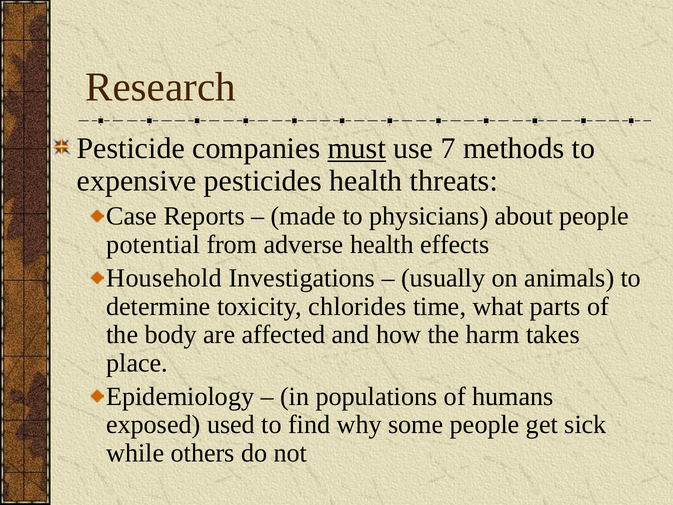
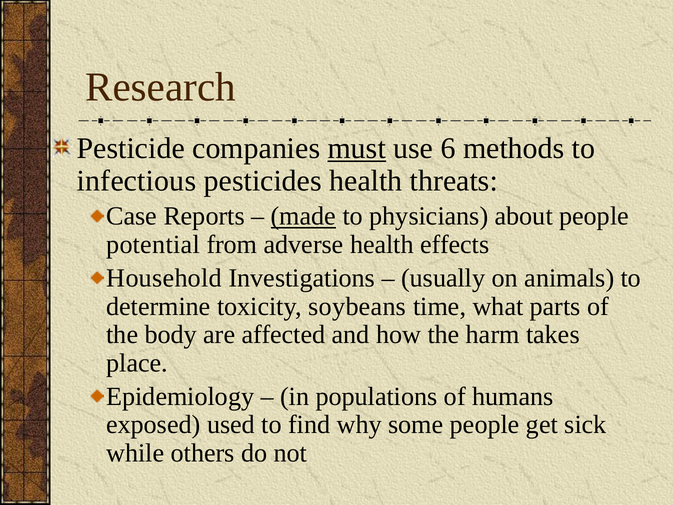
7: 7 -> 6
expensive: expensive -> infectious
made underline: none -> present
chlorides: chlorides -> soybeans
